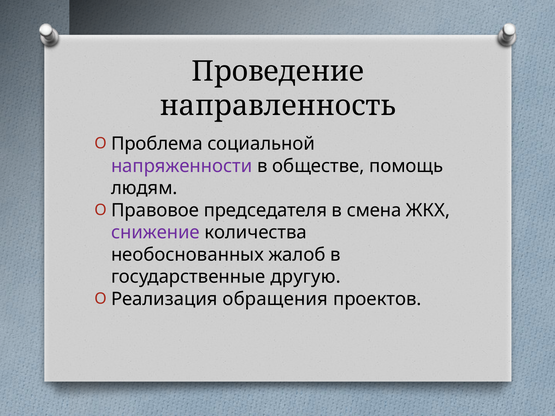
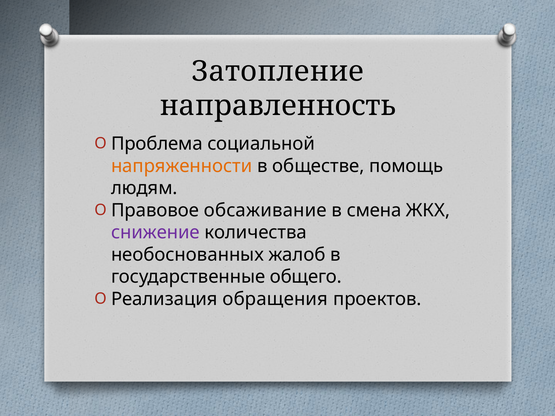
Проведение: Проведение -> Затопление
напряженности colour: purple -> orange
председателя: председателя -> обсаживание
другую: другую -> общего
